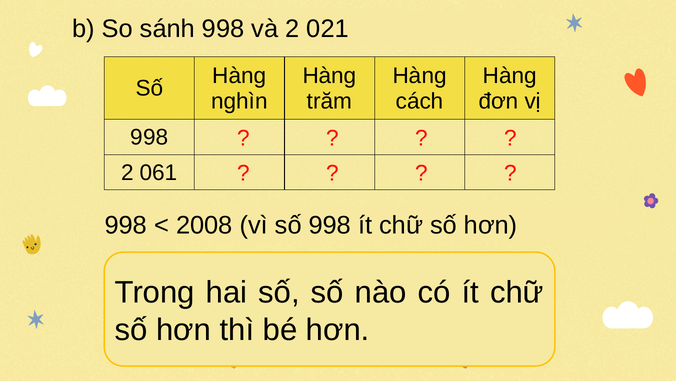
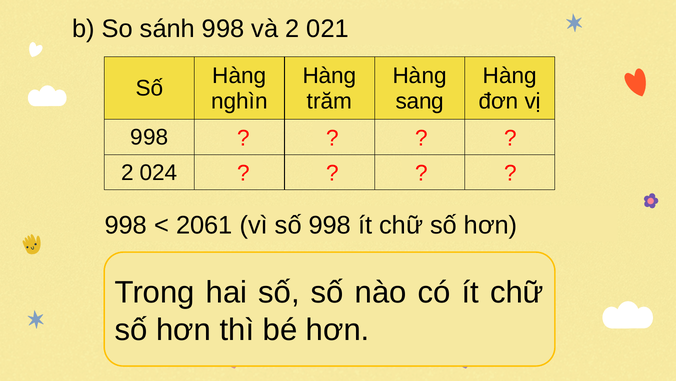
cách: cách -> sang
061: 061 -> 024
2008: 2008 -> 2061
